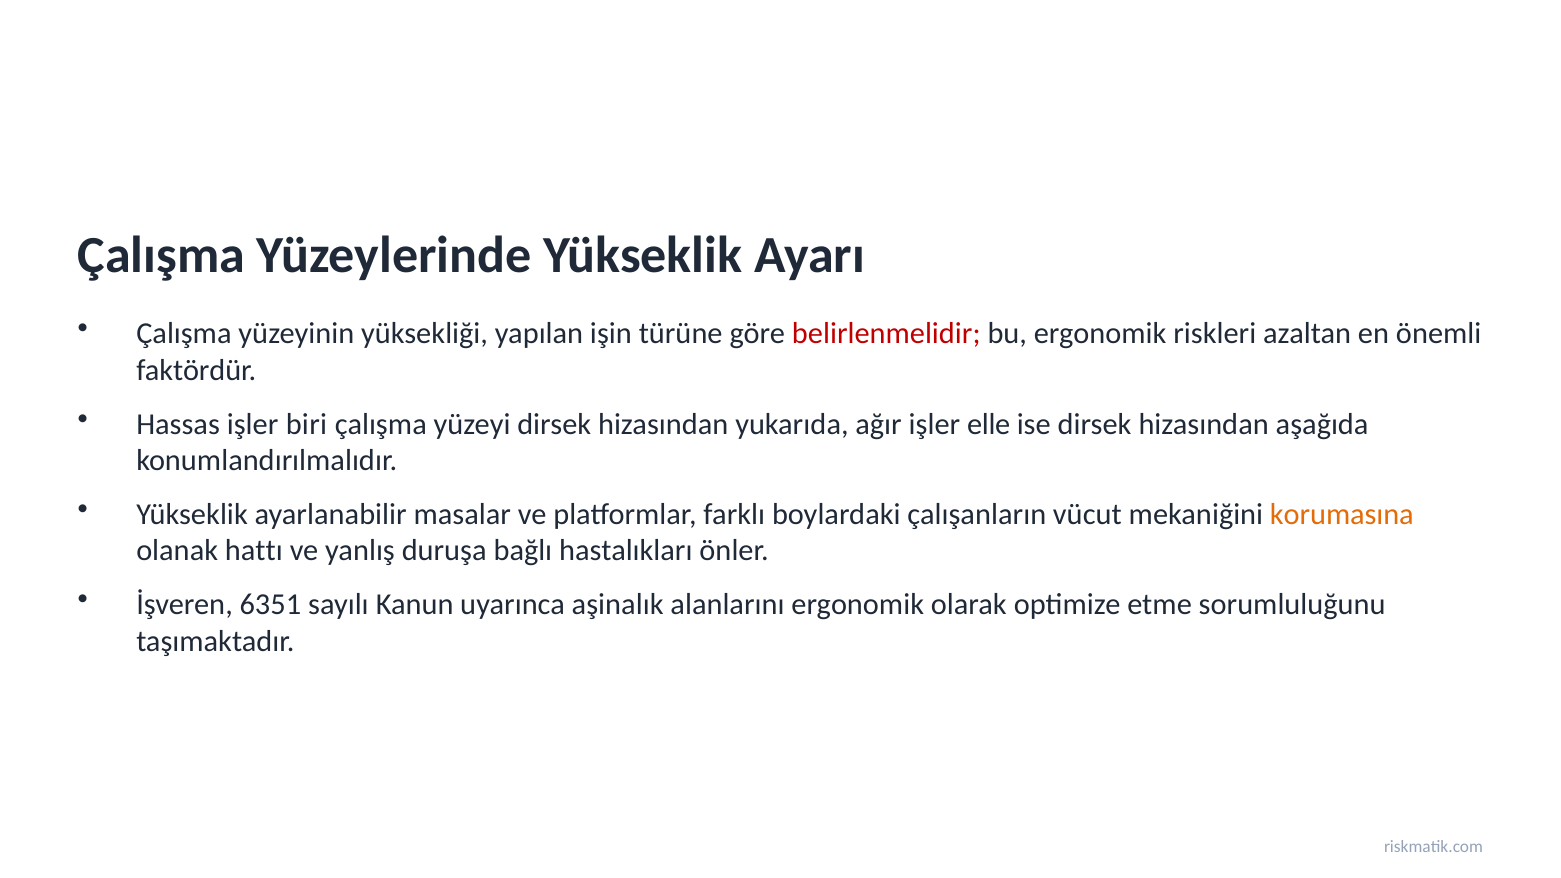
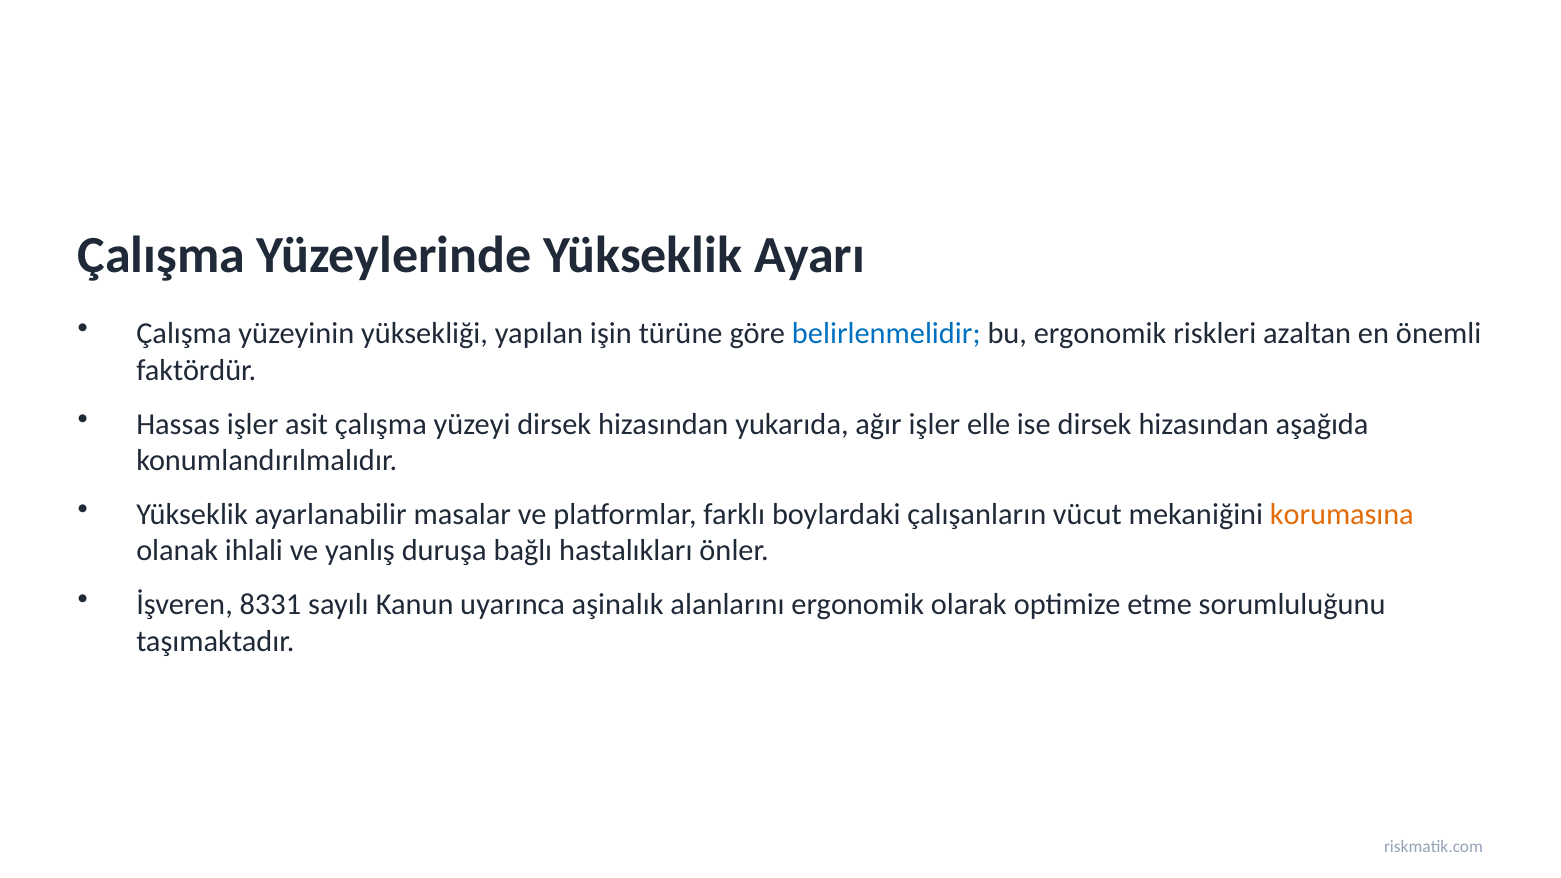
belirlenmelidir colour: red -> blue
biri: biri -> asit
hattı: hattı -> ihlali
6351: 6351 -> 8331
